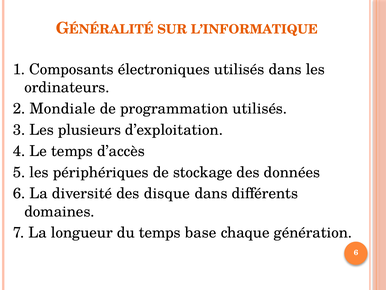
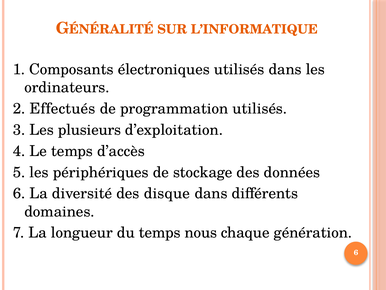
Mondiale: Mondiale -> Effectués
base: base -> nous
